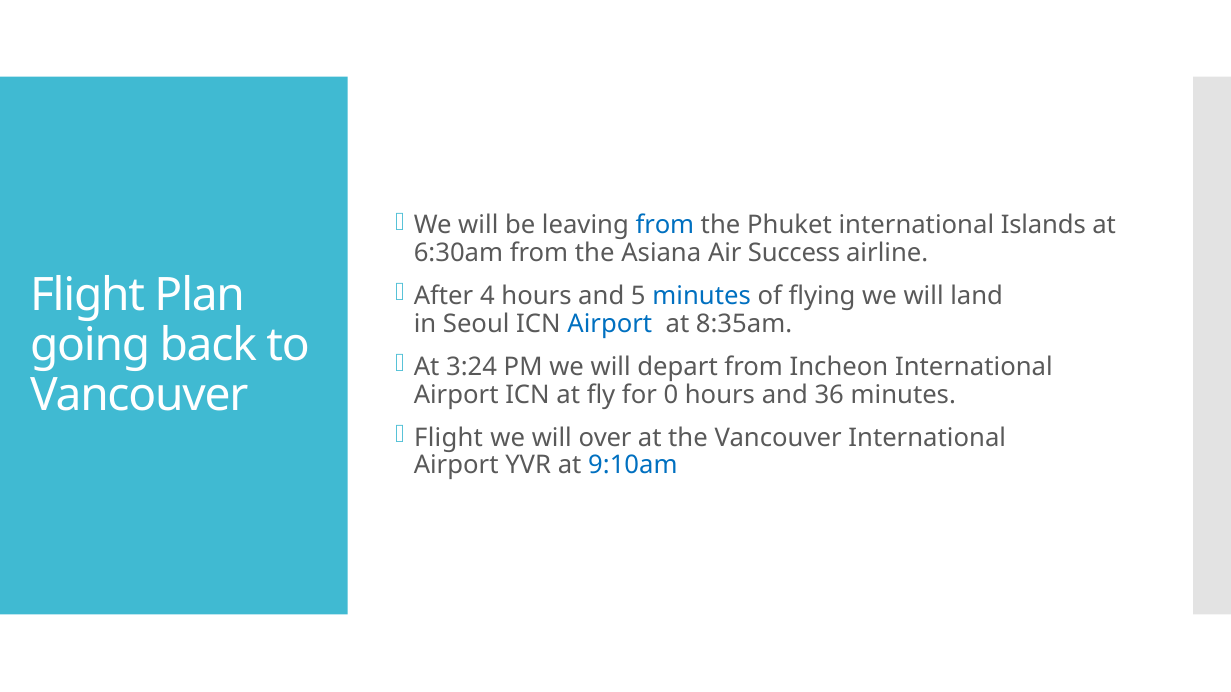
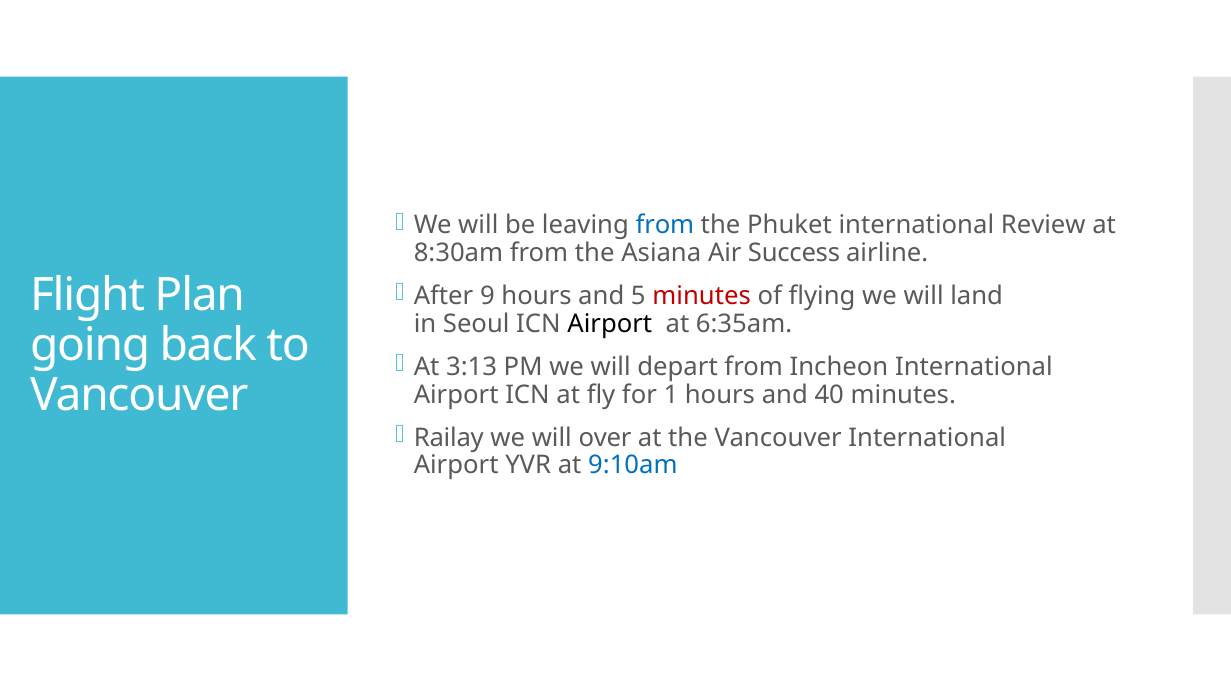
Islands: Islands -> Review
6:30am: 6:30am -> 8:30am
4: 4 -> 9
minutes at (702, 296) colour: blue -> red
Airport at (610, 324) colour: blue -> black
8:35am: 8:35am -> 6:35am
3:24: 3:24 -> 3:13
0: 0 -> 1
36: 36 -> 40
Flight at (449, 438): Flight -> Railay
